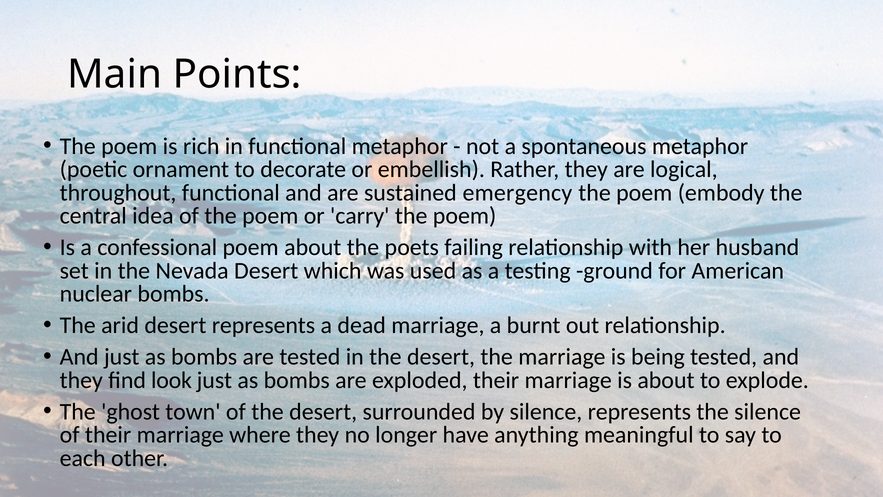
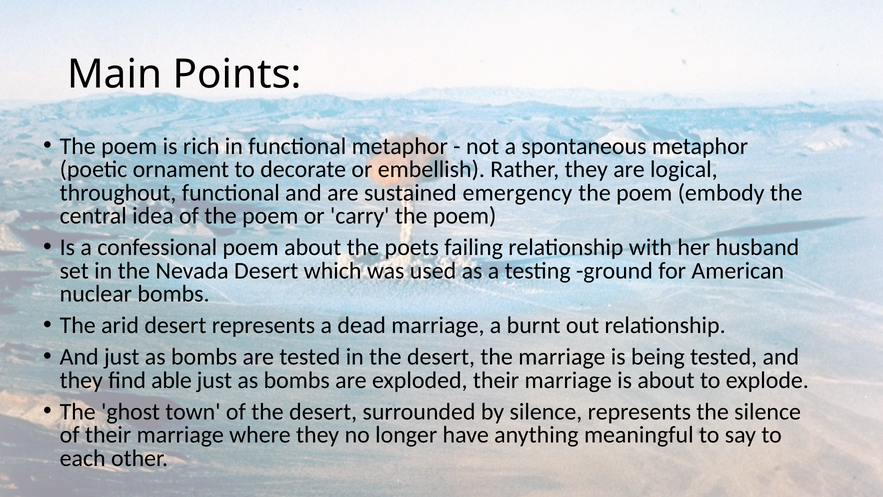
look: look -> able
